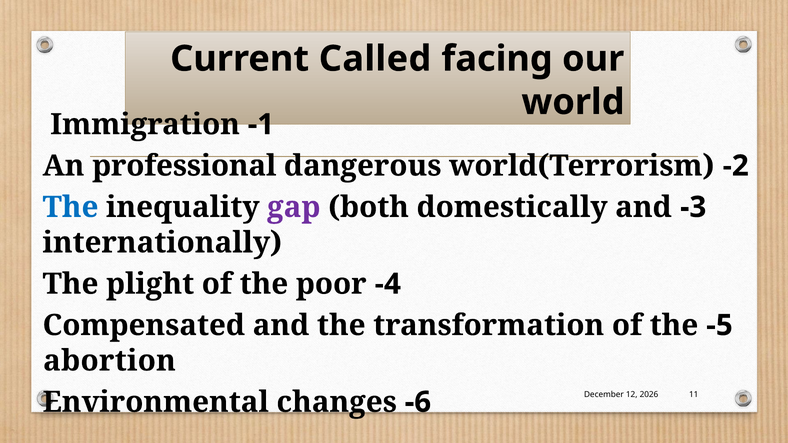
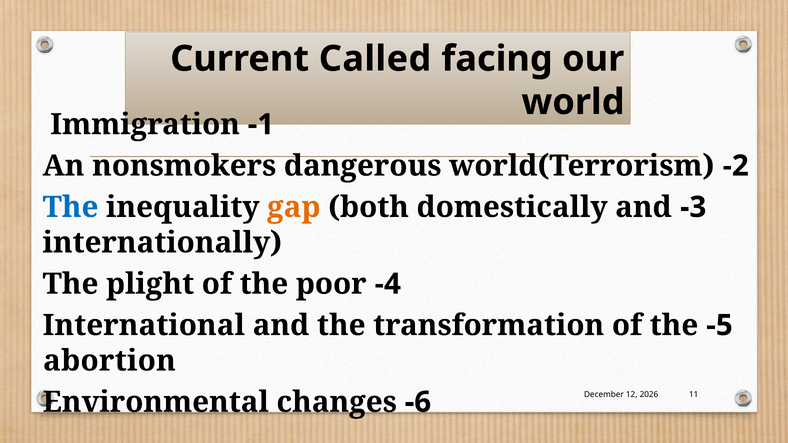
professional: professional -> nonsmokers
gap colour: purple -> orange
Compensated: Compensated -> International
